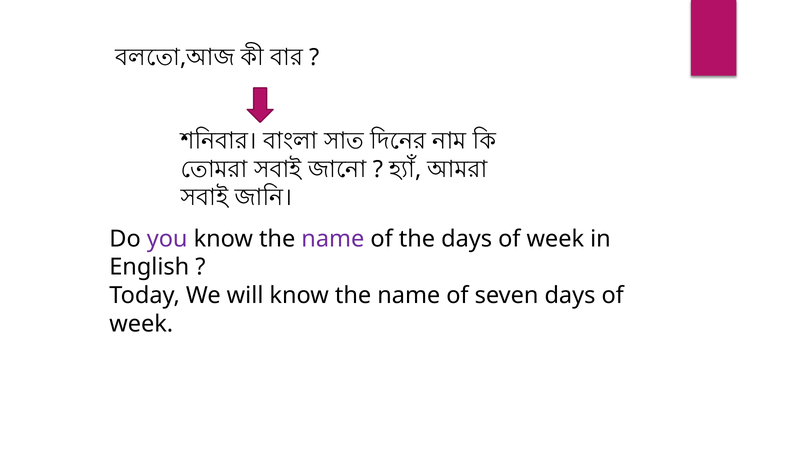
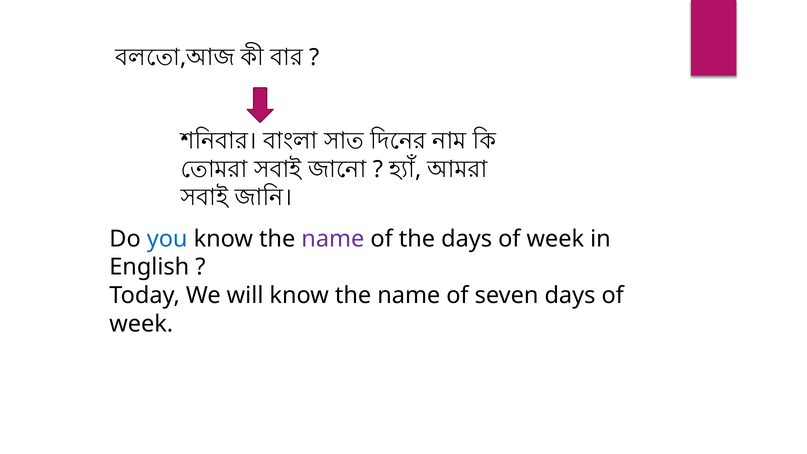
you colour: purple -> blue
